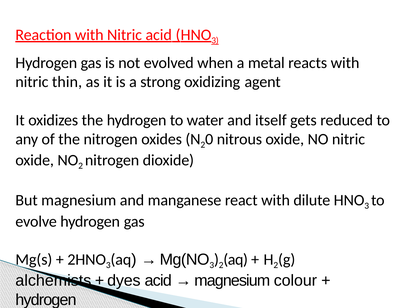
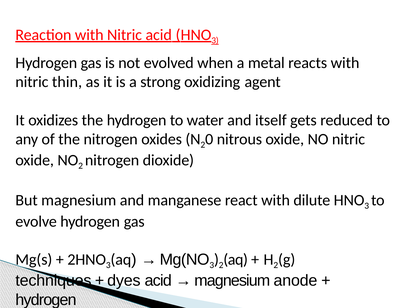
alchemists: alchemists -> techniques
colour: colour -> anode
